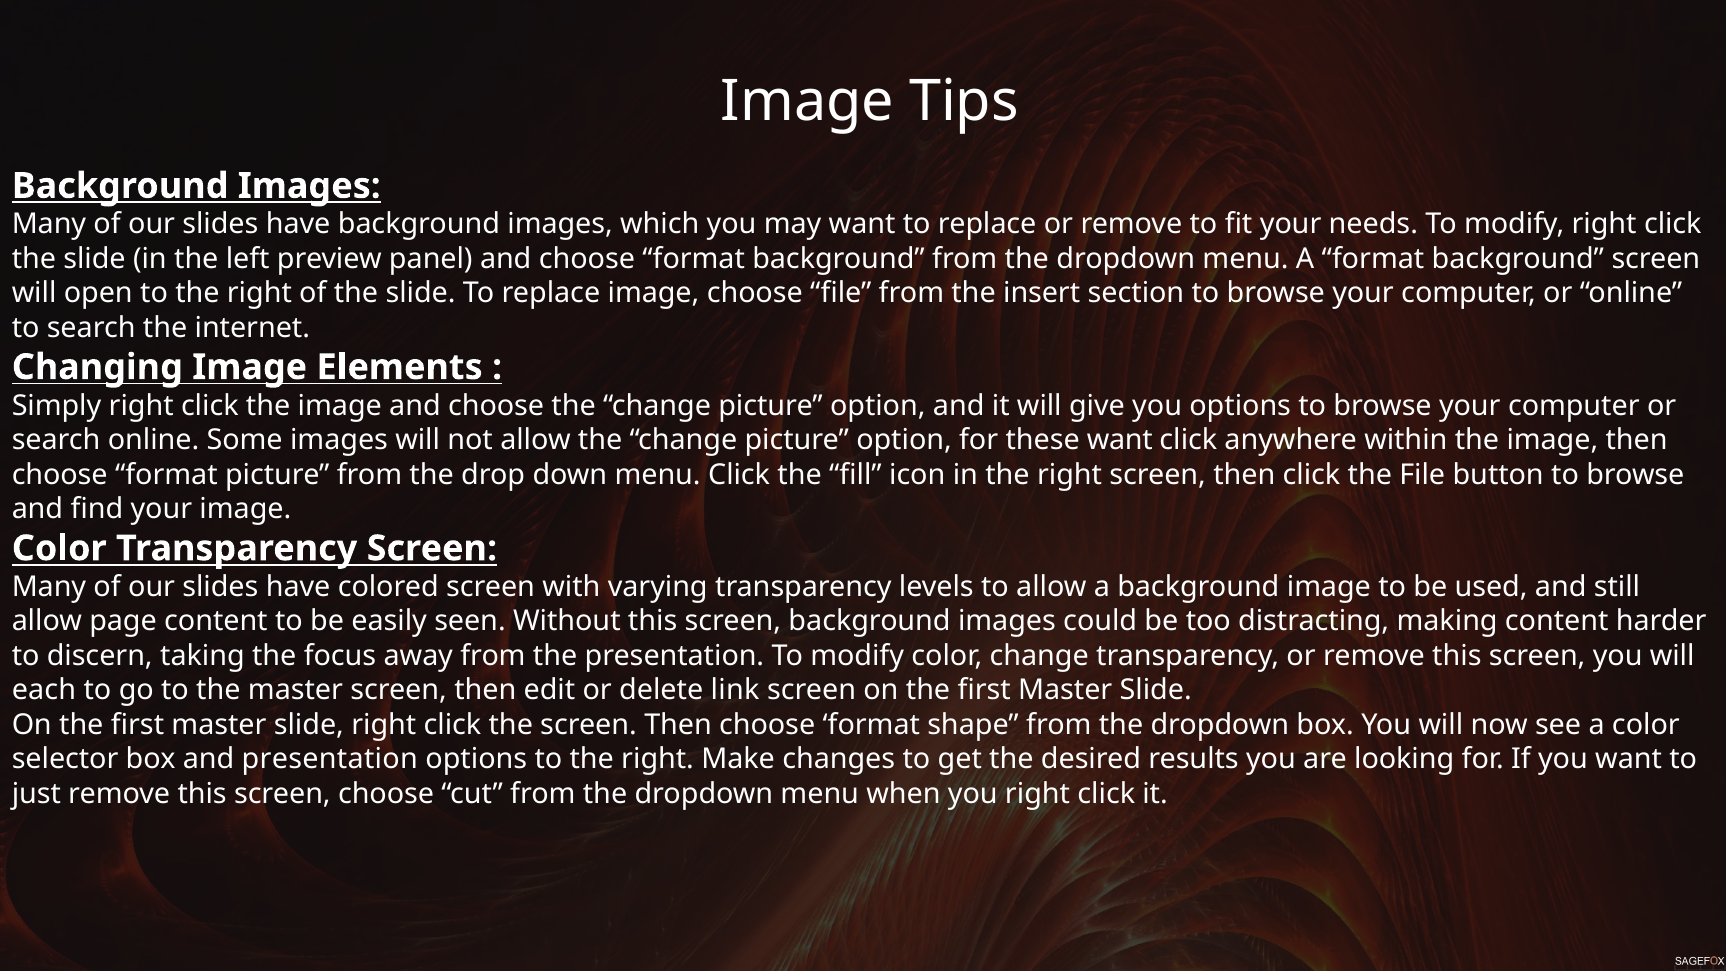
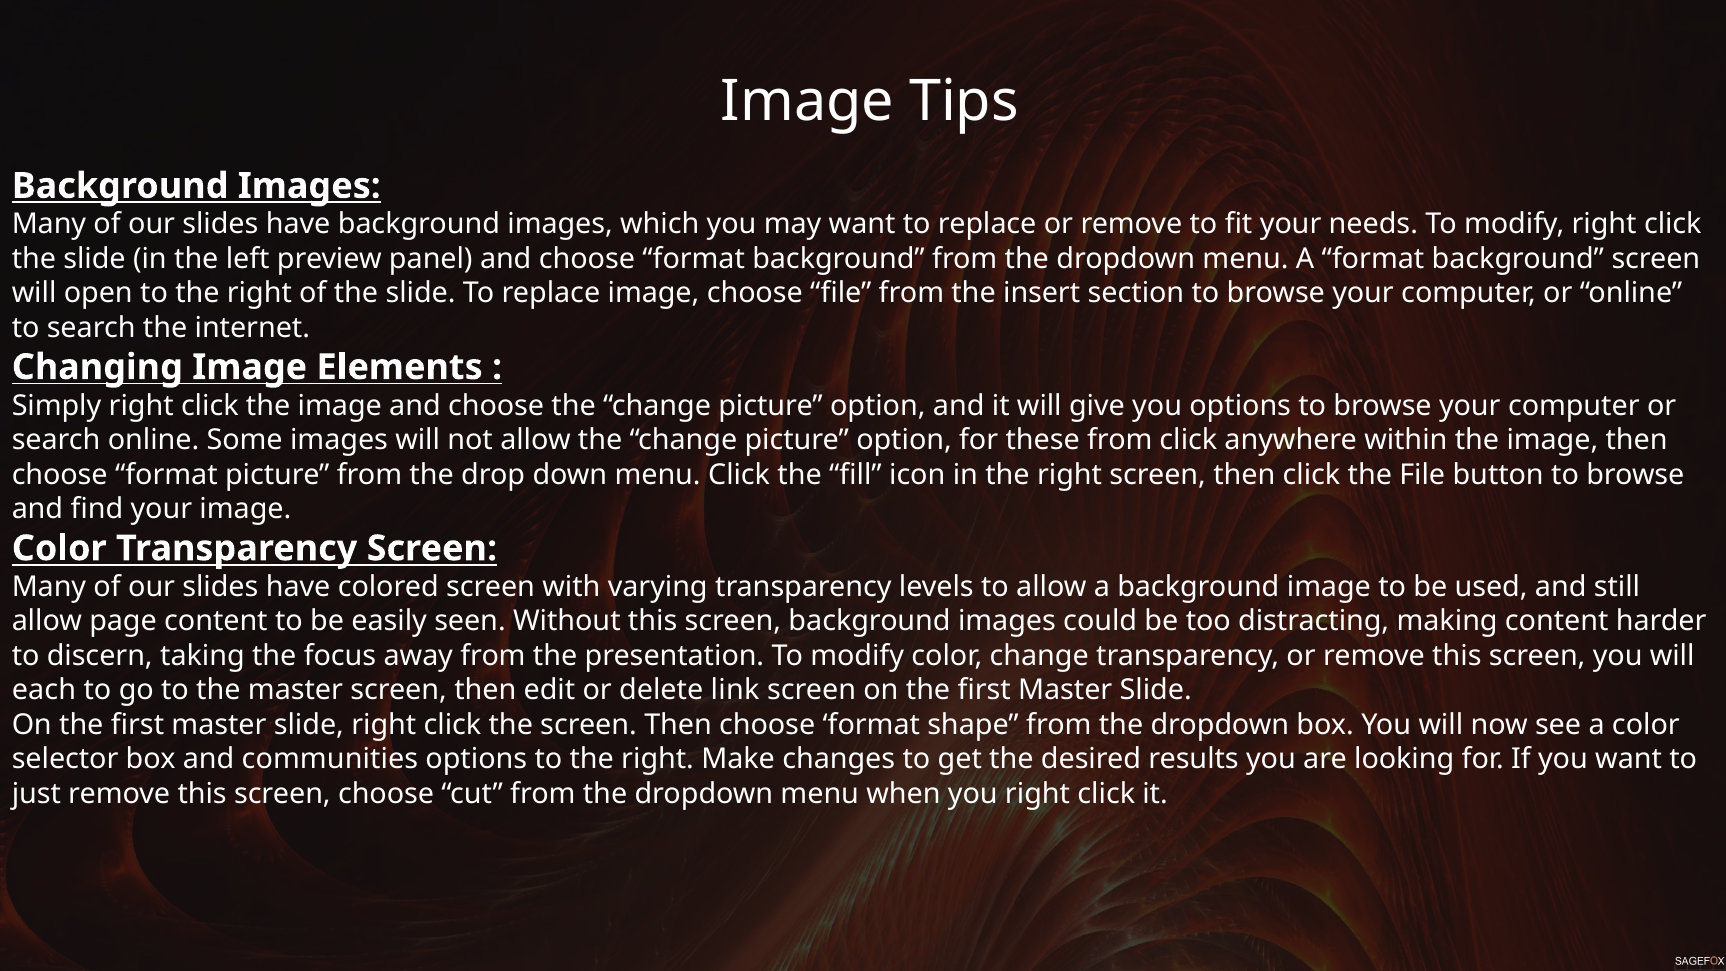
these want: want -> from
and presentation: presentation -> communities
